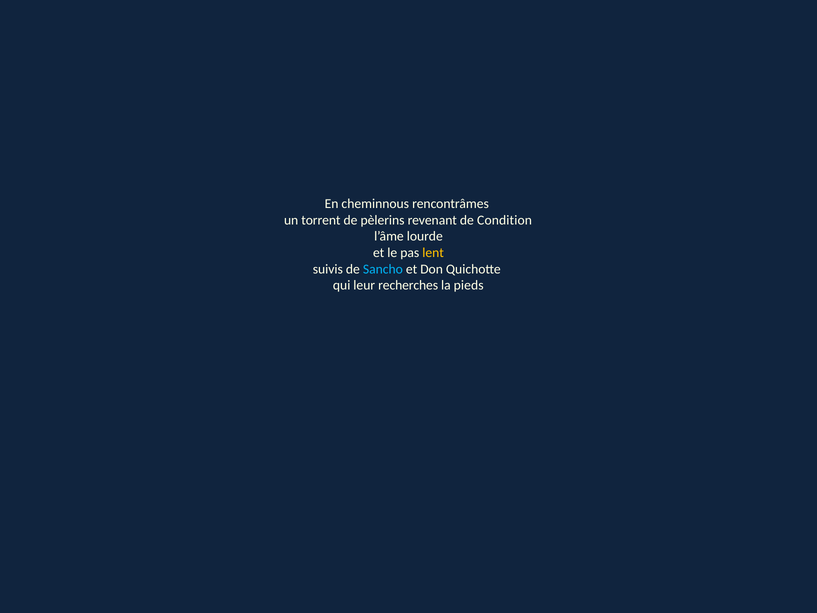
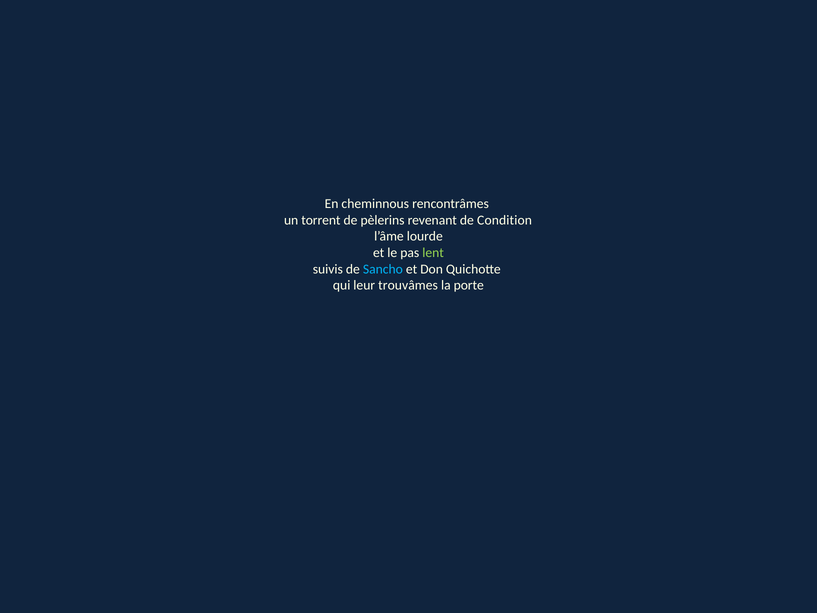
lent colour: yellow -> light green
recherches: recherches -> trouvâmes
pieds: pieds -> porte
